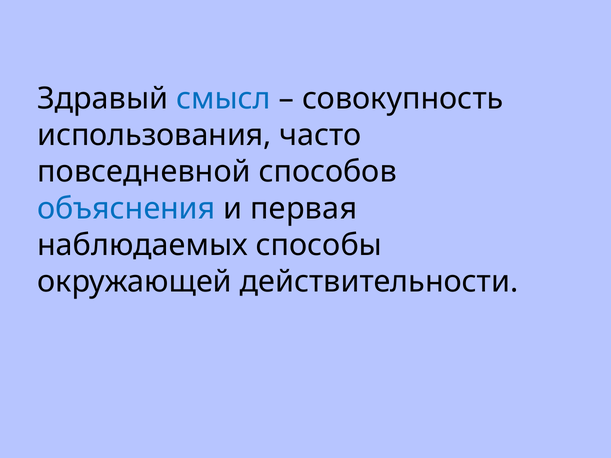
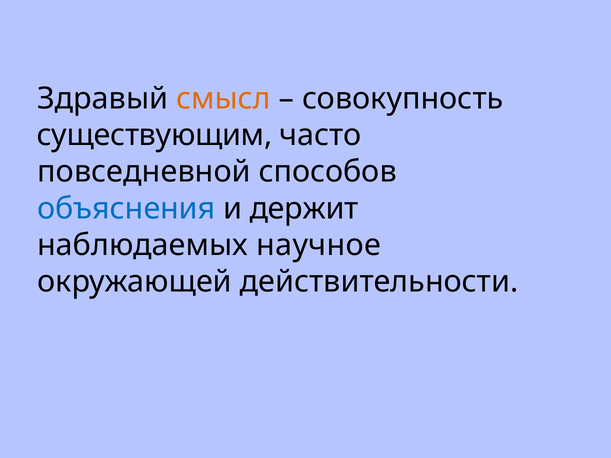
смысл colour: blue -> orange
использования: использования -> существующим
первая: первая -> держит
способы: способы -> научное
